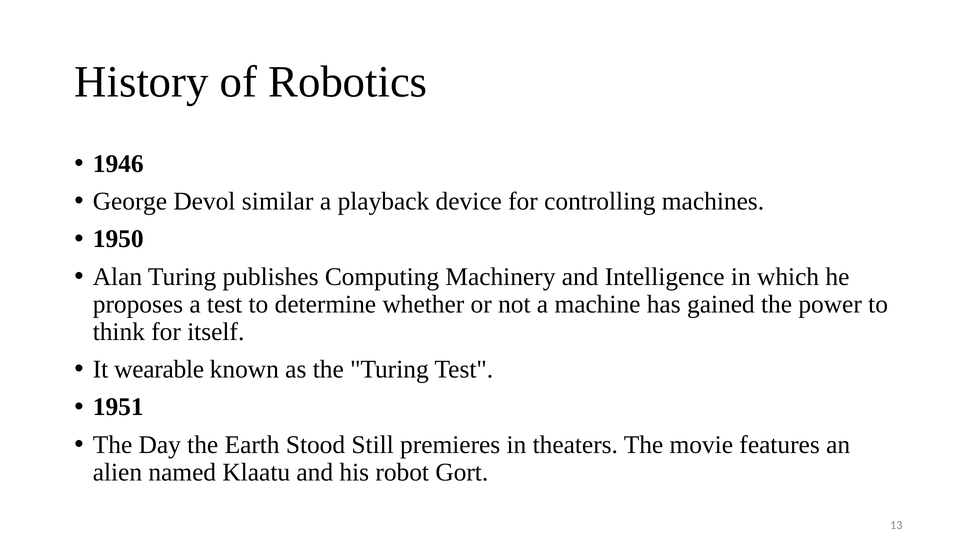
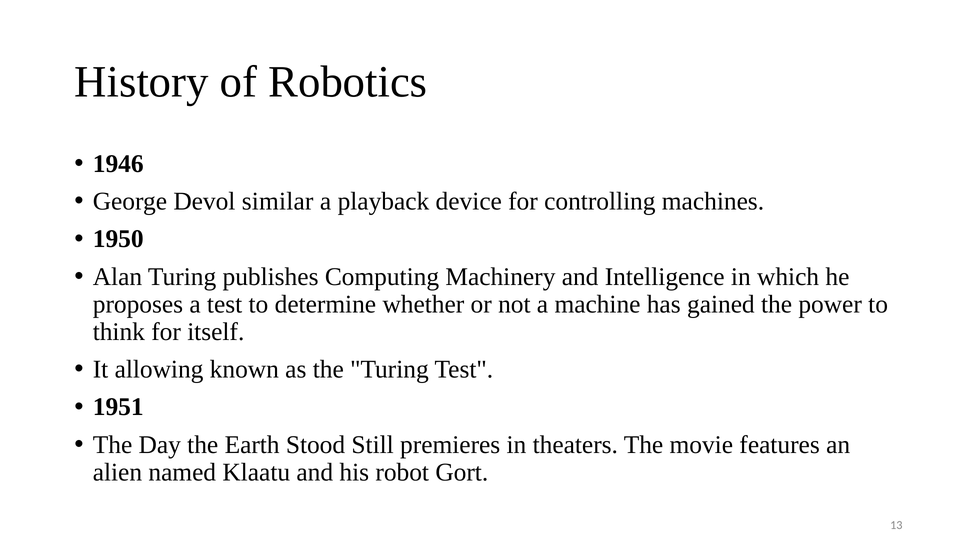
wearable: wearable -> allowing
